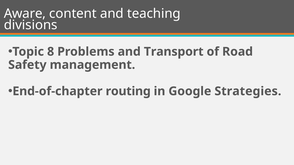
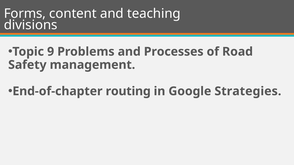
Aware: Aware -> Forms
8: 8 -> 9
Transport: Transport -> Processes
